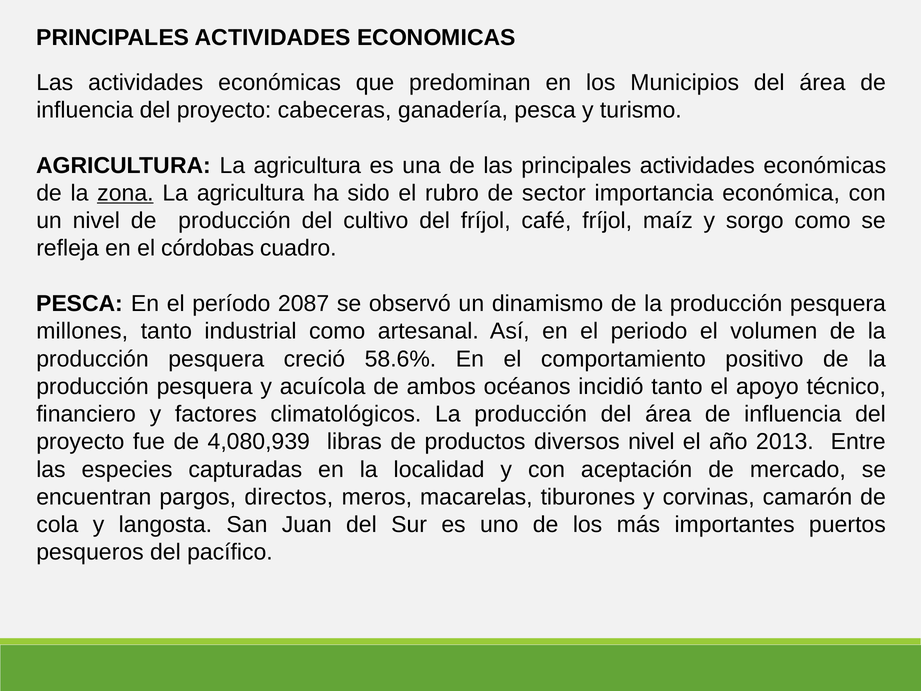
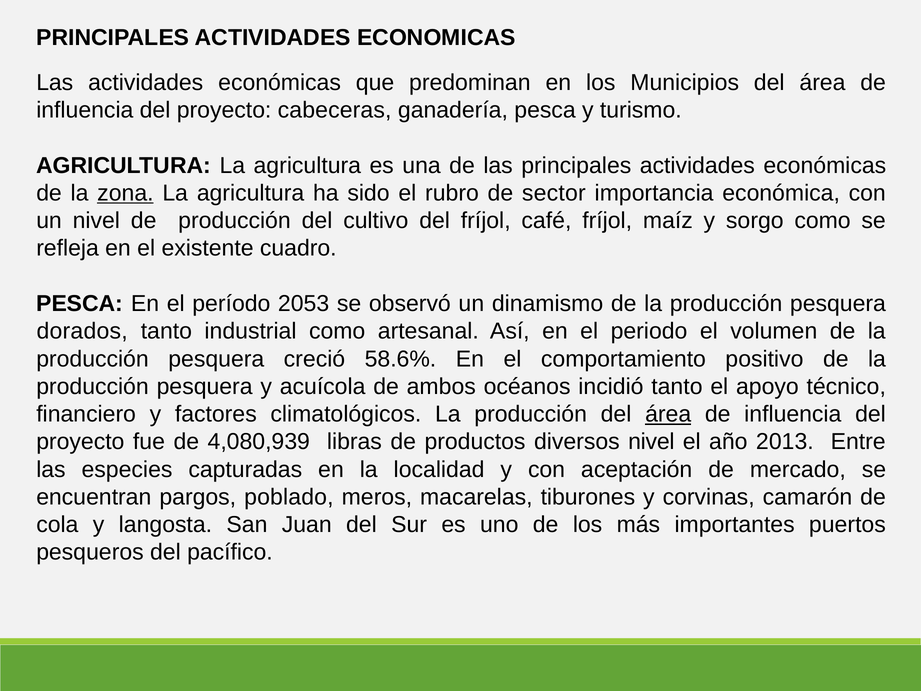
córdobas: córdobas -> existente
2087: 2087 -> 2053
millones: millones -> dorados
área at (668, 414) underline: none -> present
directos: directos -> poblado
